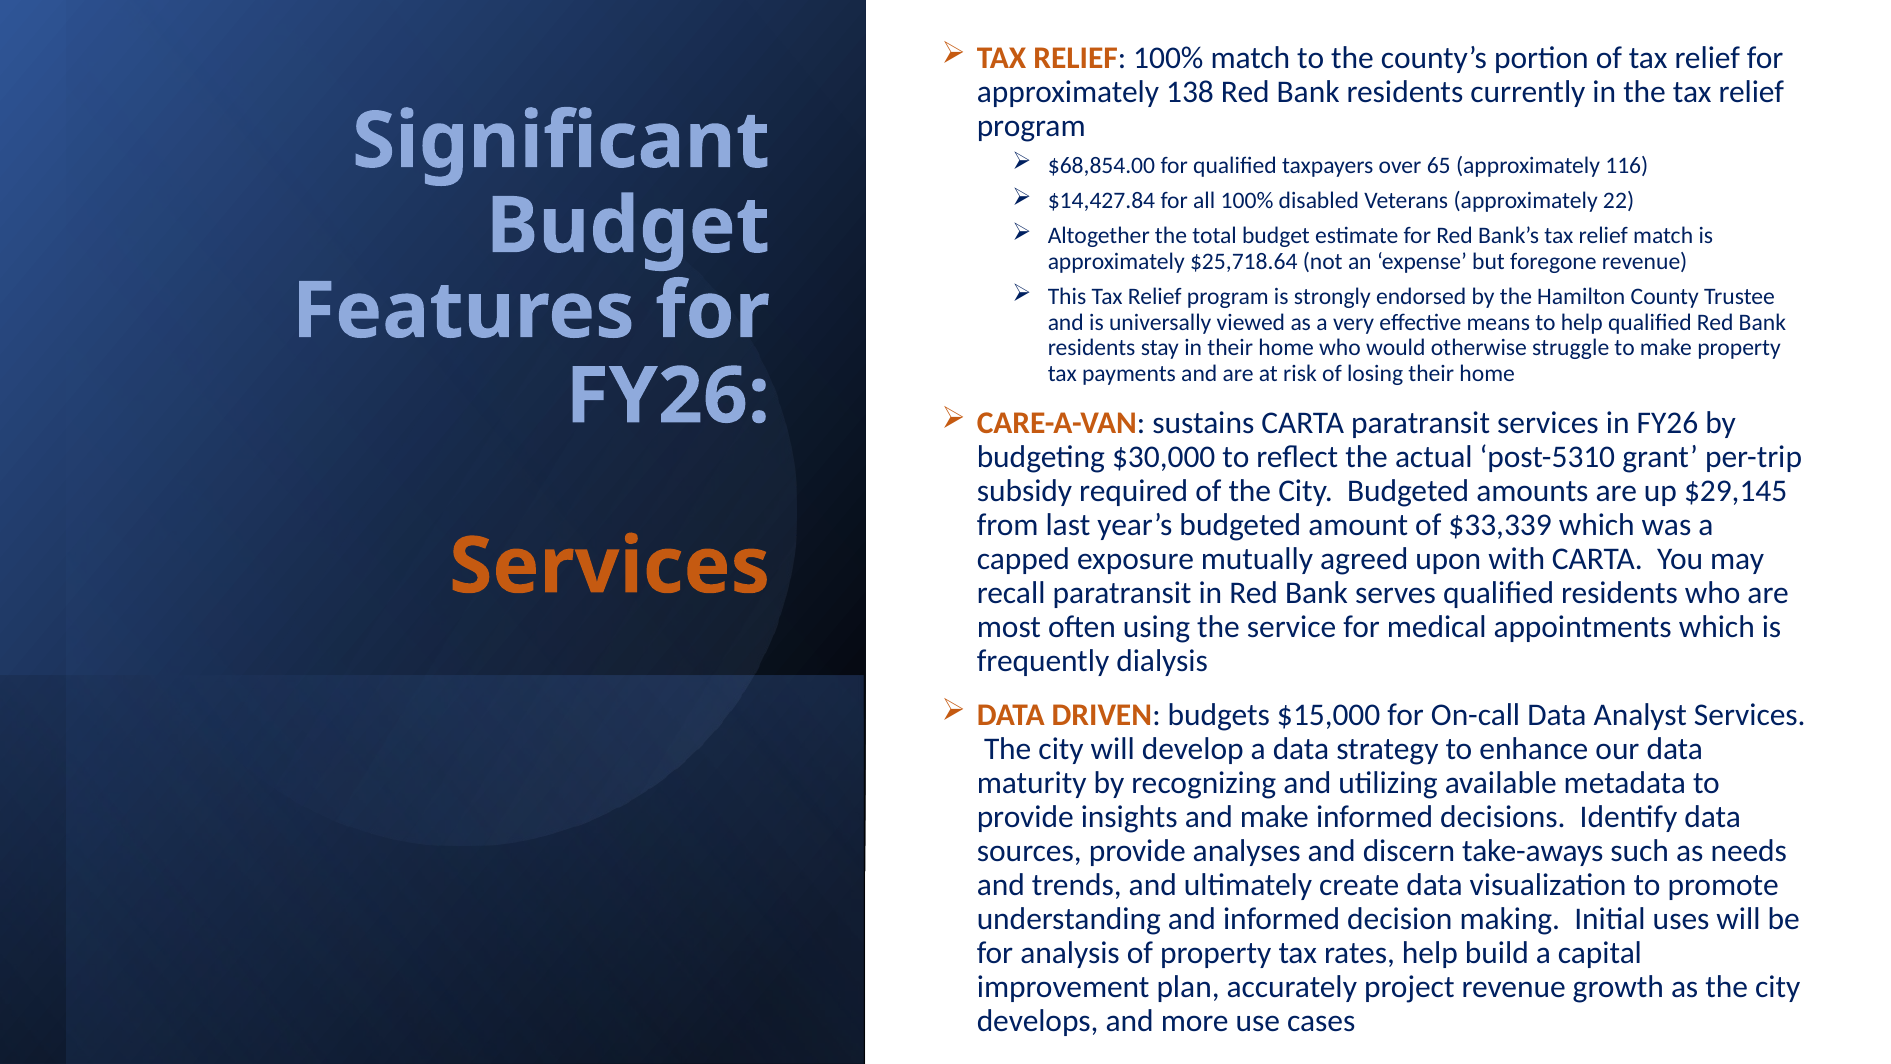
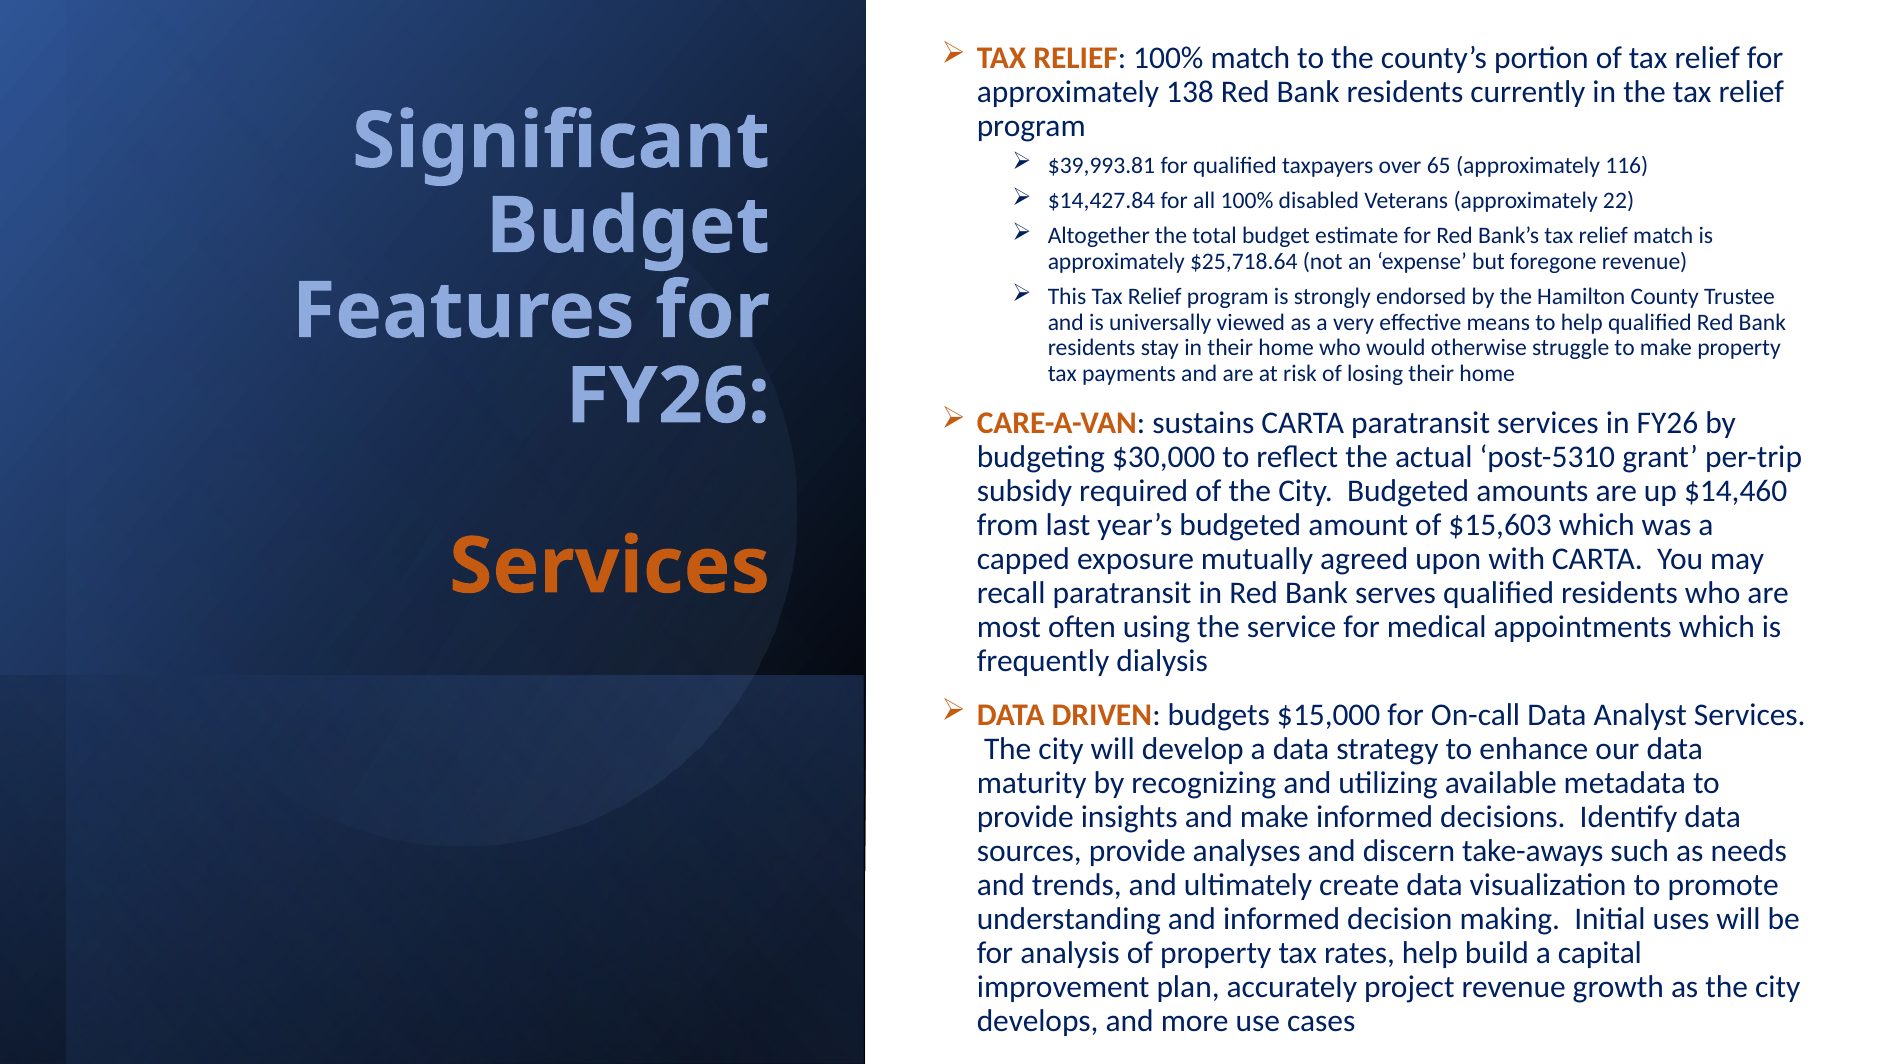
$68,854.00: $68,854.00 -> $39,993.81
$29,145: $29,145 -> $14,460
$33,339: $33,339 -> $15,603
